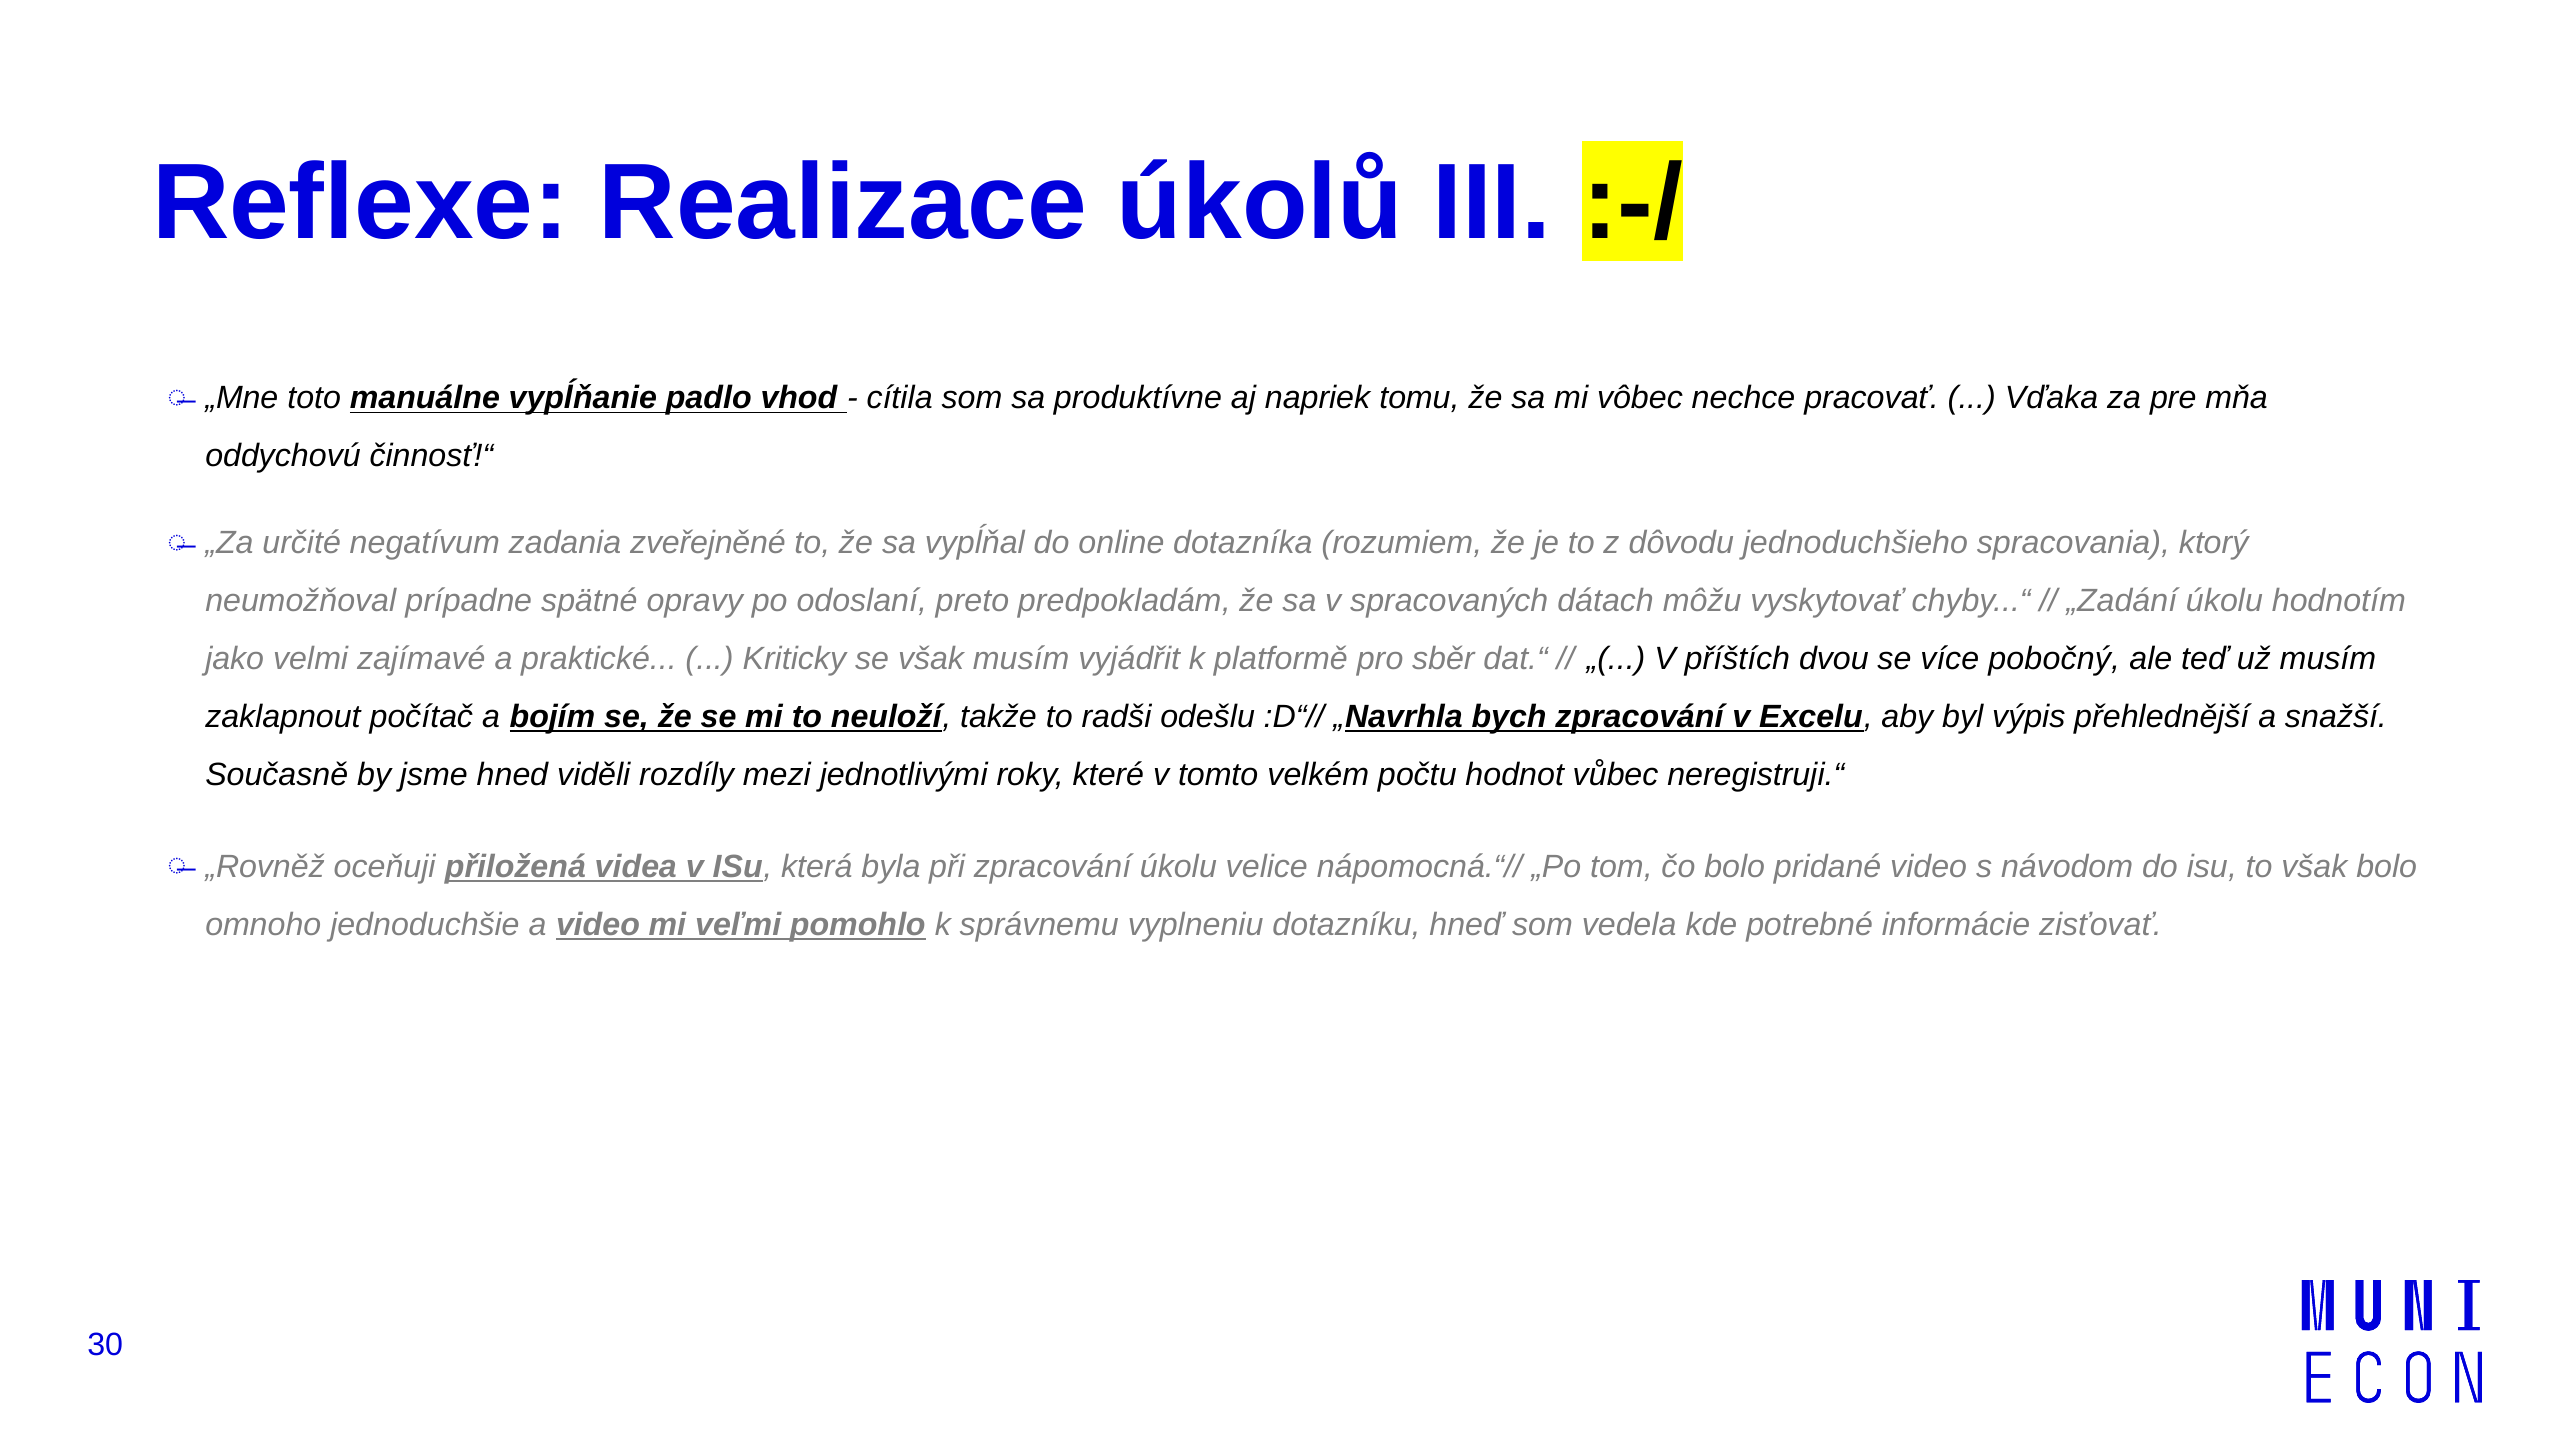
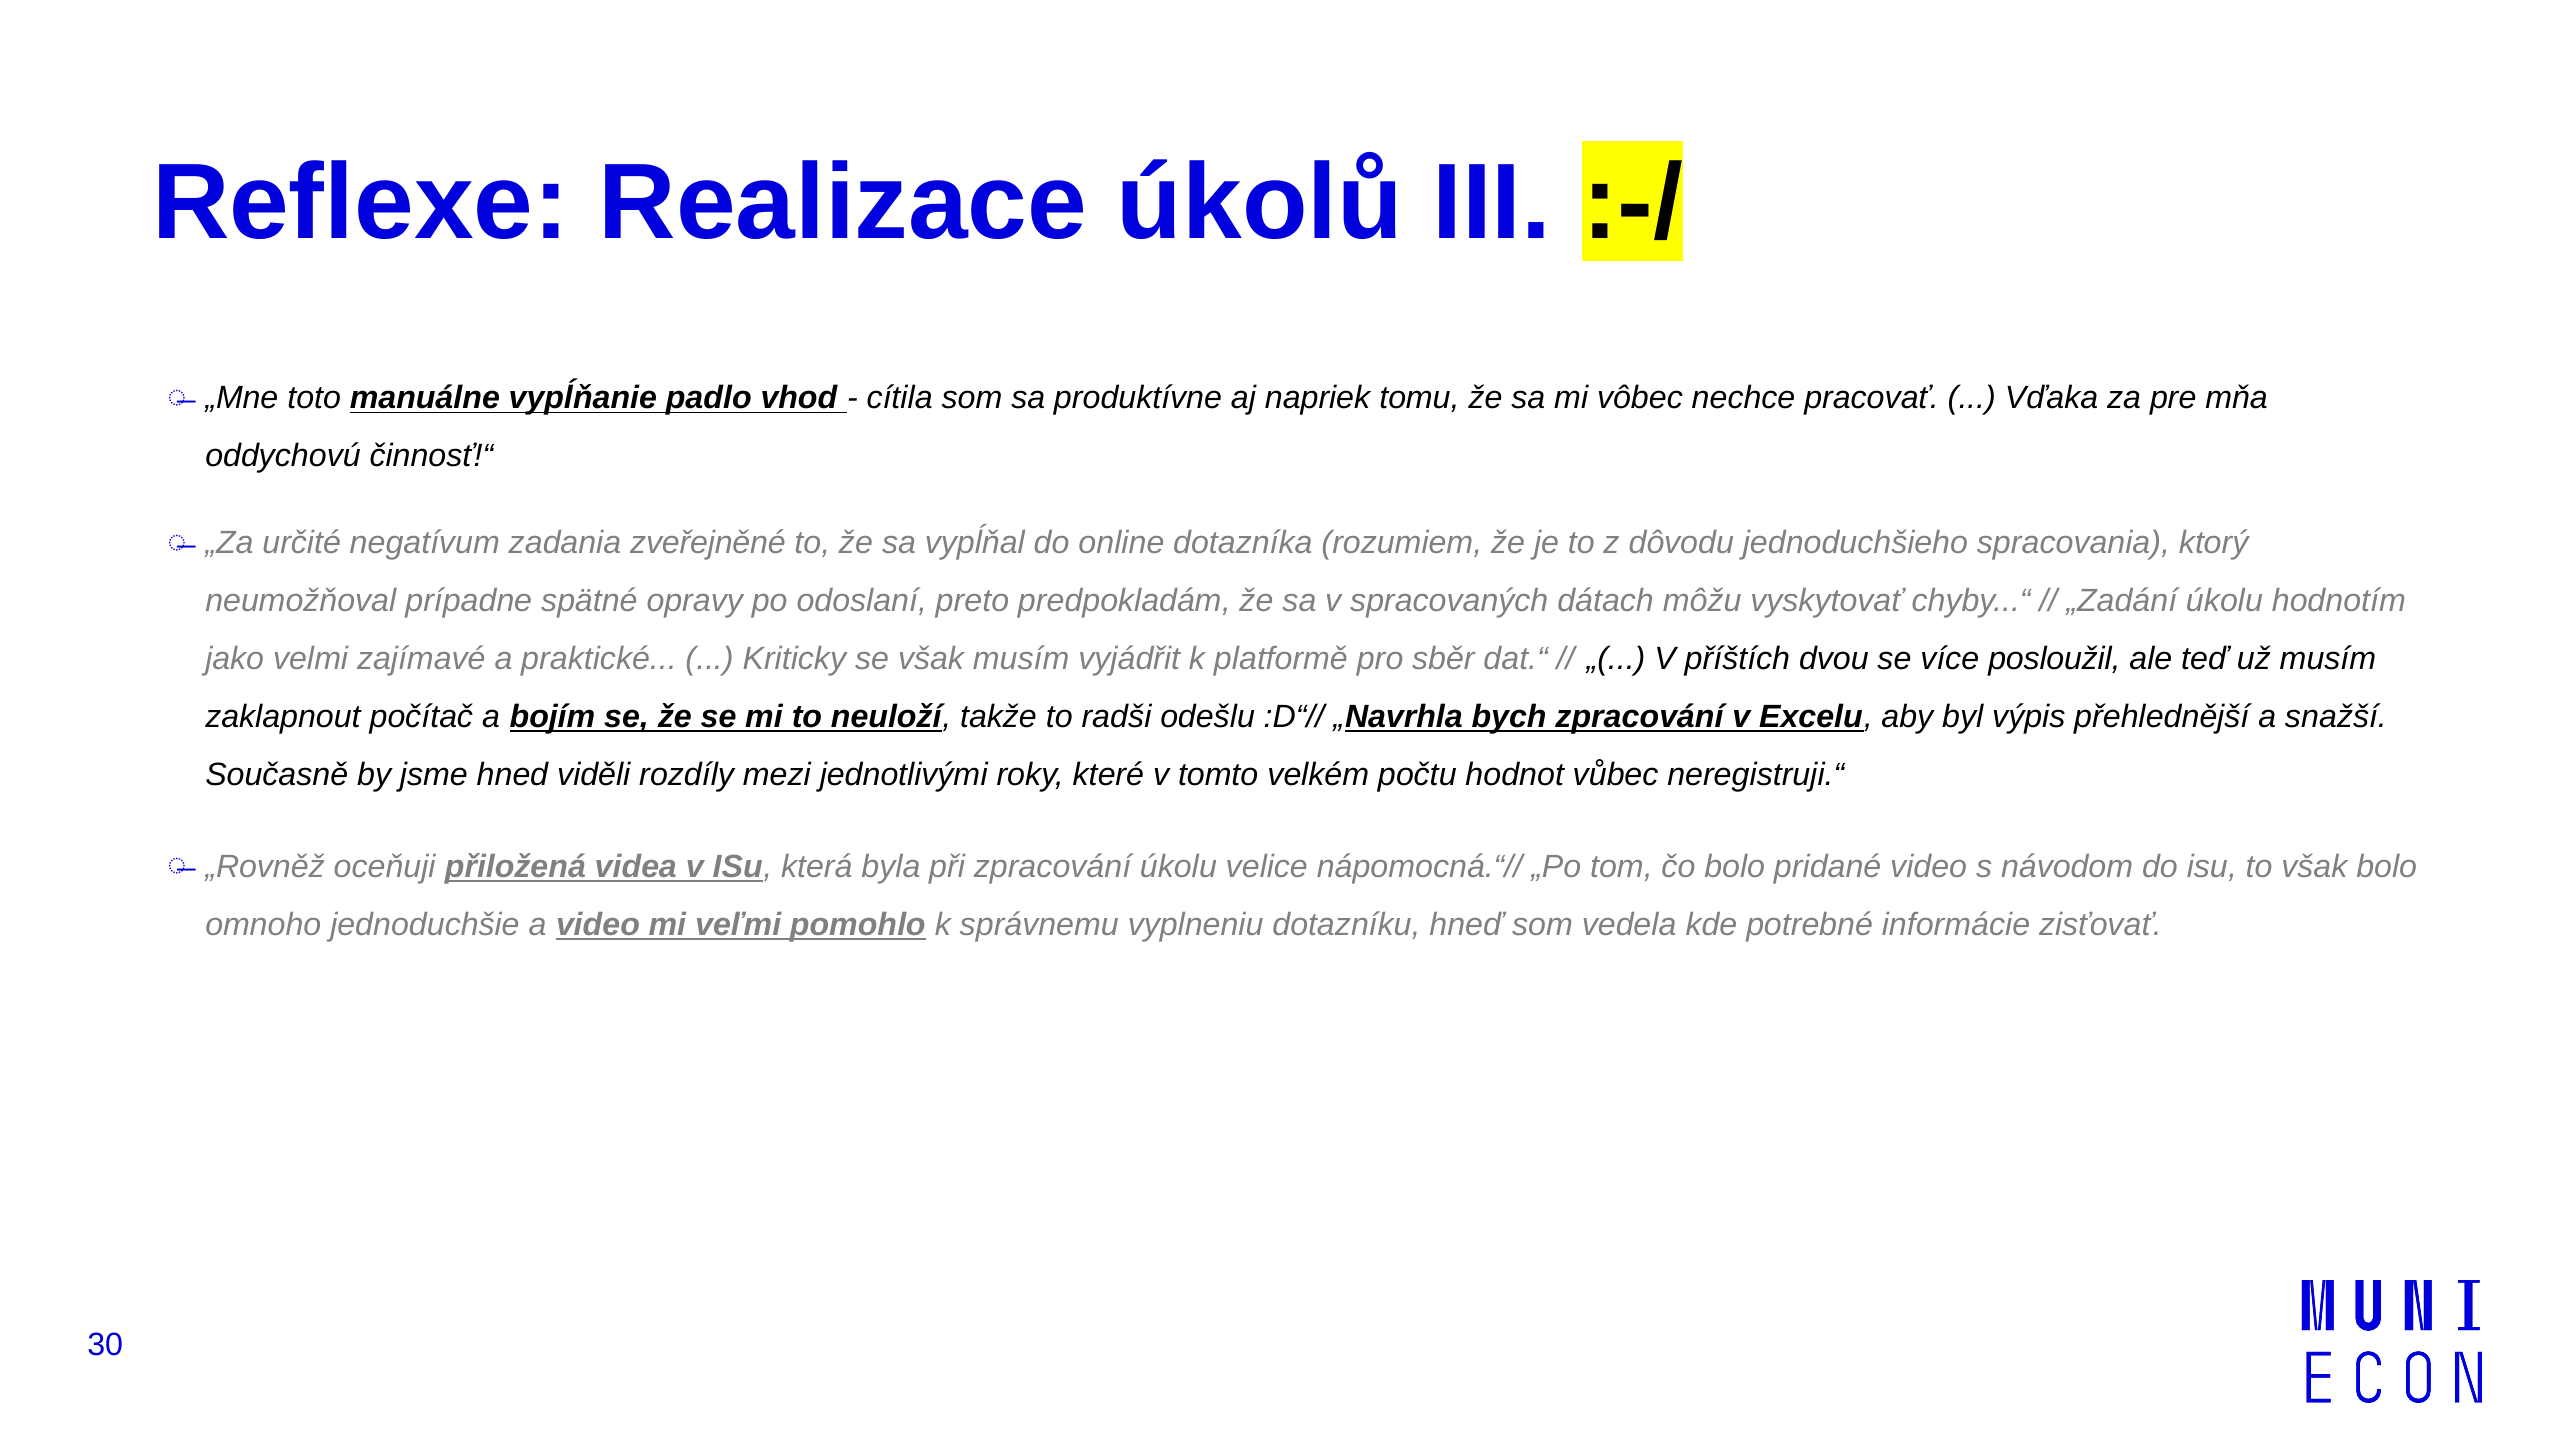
pobočný: pobočný -> posloužil
